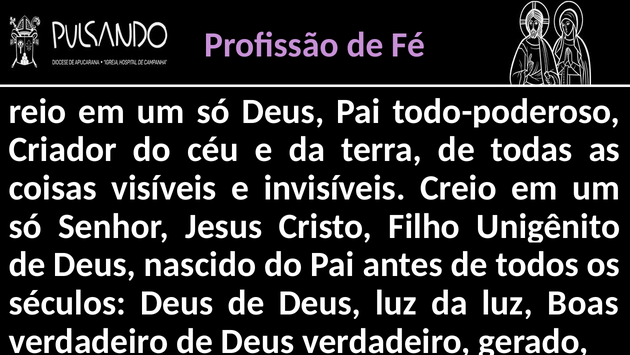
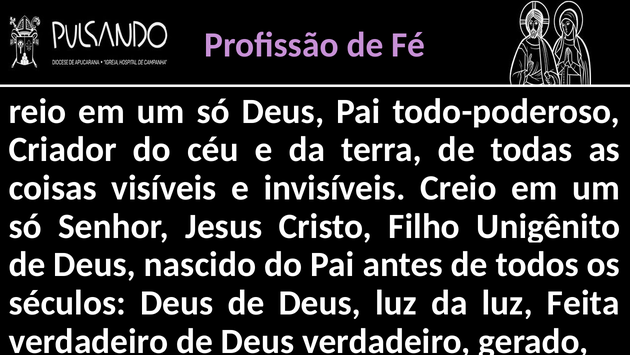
Boas: Boas -> Feita
